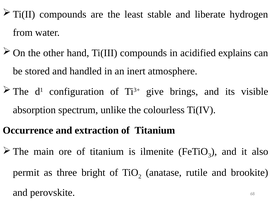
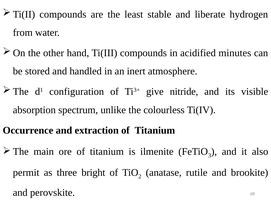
explains: explains -> minutes
brings: brings -> nitride
